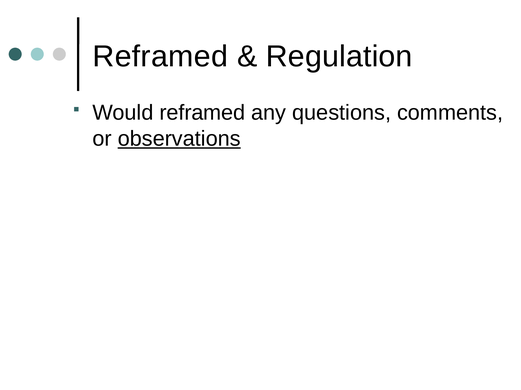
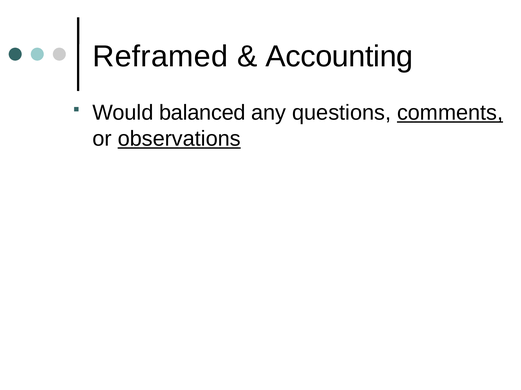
Regulation: Regulation -> Accounting
Would reframed: reframed -> balanced
comments underline: none -> present
